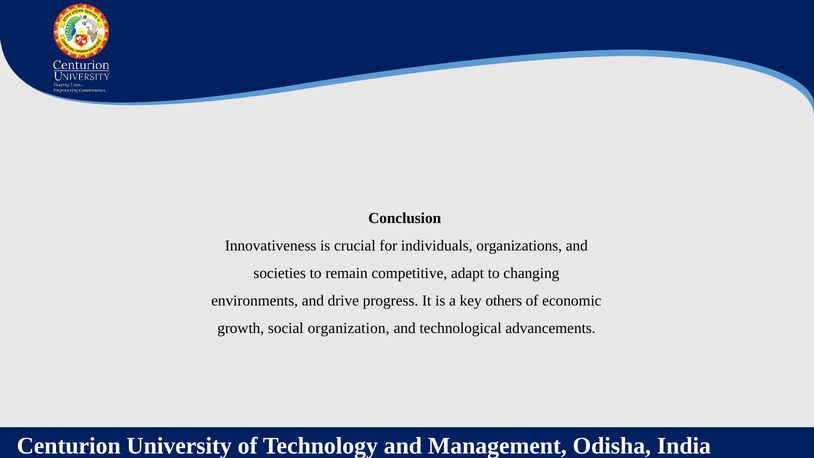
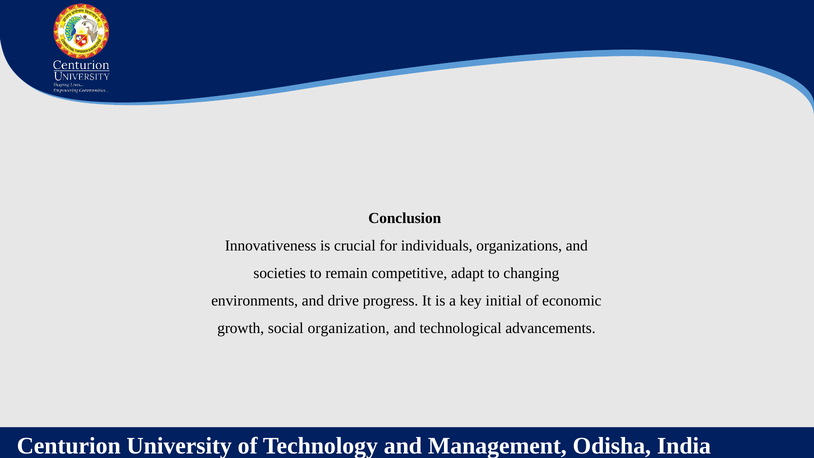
others: others -> initial
